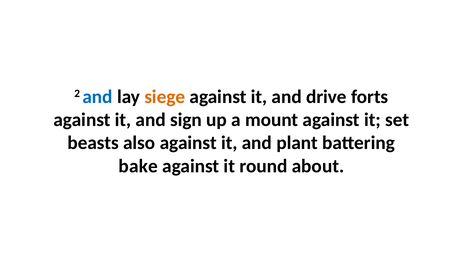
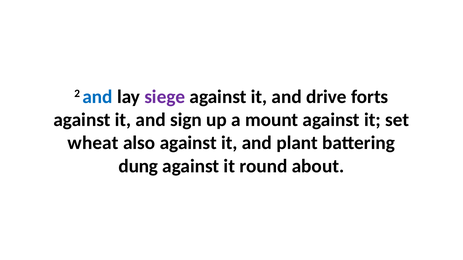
siege colour: orange -> purple
beasts: beasts -> wheat
bake: bake -> dung
